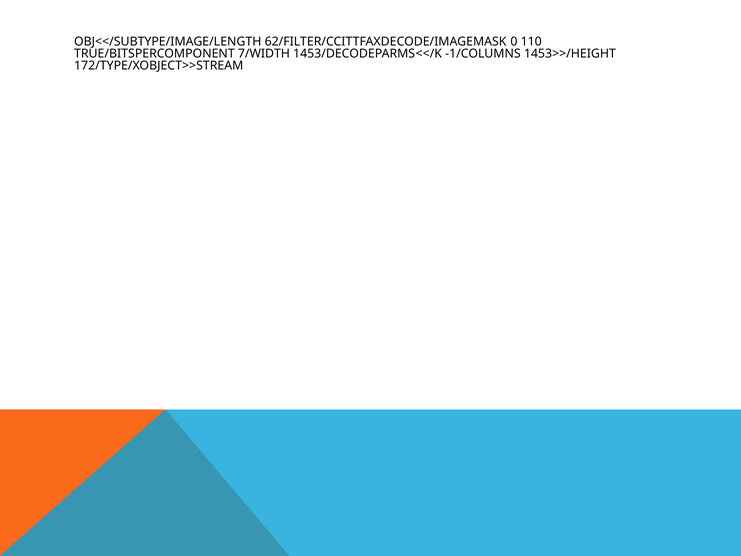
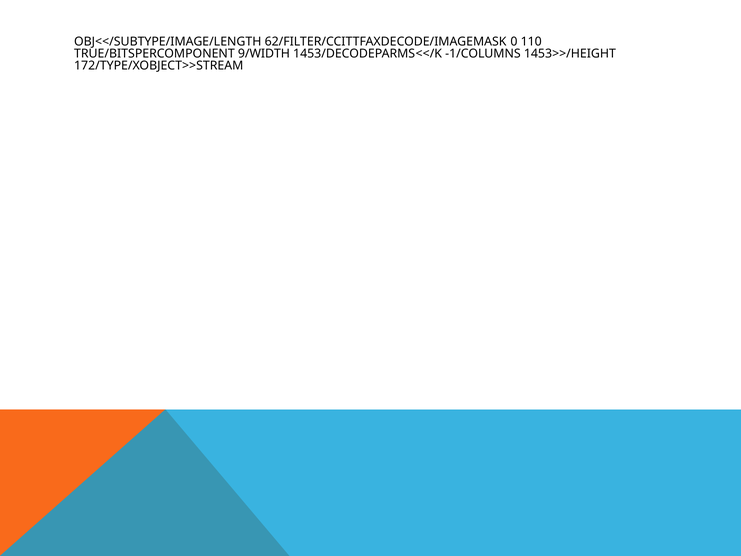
7/WIDTH: 7/WIDTH -> 9/WIDTH
